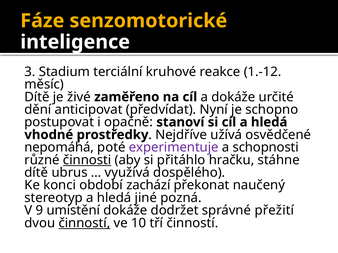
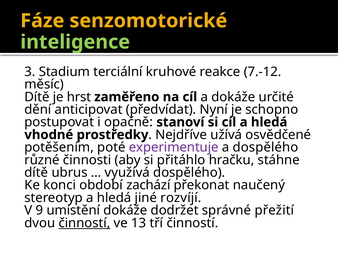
inteligence colour: white -> light green
1.-12: 1.-12 -> 7.-12
živé: živé -> hrst
nepomáhá: nepomáhá -> potěšením
a schopnosti: schopnosti -> dospělého
činnosti underline: present -> none
pozná: pozná -> rozvíjí
10: 10 -> 13
